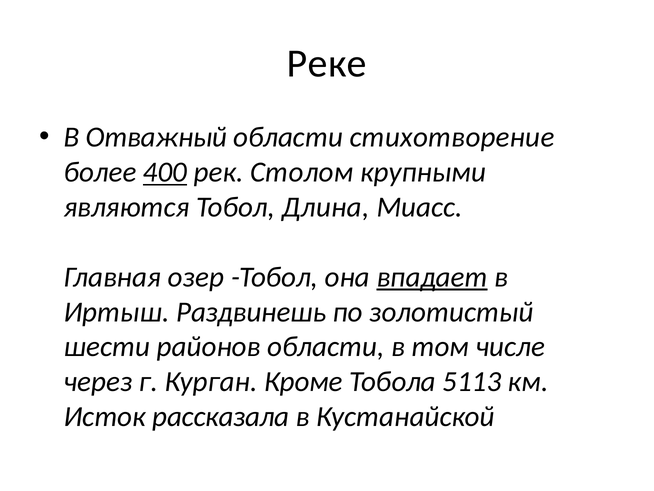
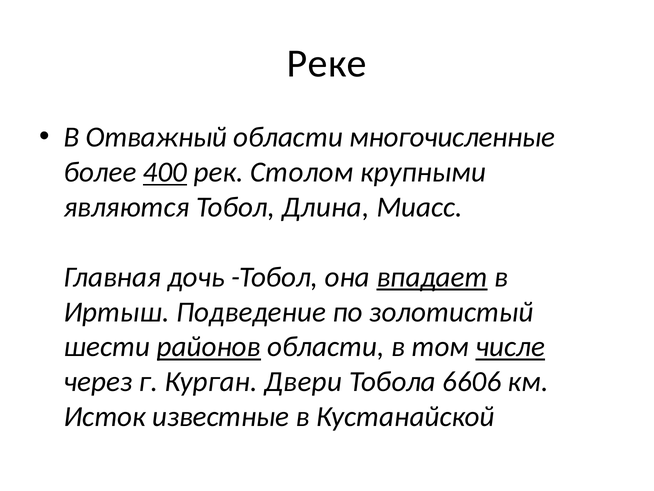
стихотворение: стихотворение -> многочисленные
озер: озер -> дочь
Раздвинешь: Раздвинешь -> Подведение
районов underline: none -> present
числе underline: none -> present
Кроме: Кроме -> Двери
5113: 5113 -> 6606
рассказала: рассказала -> известные
